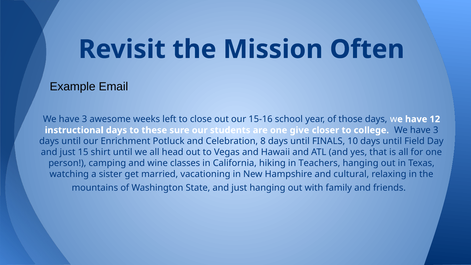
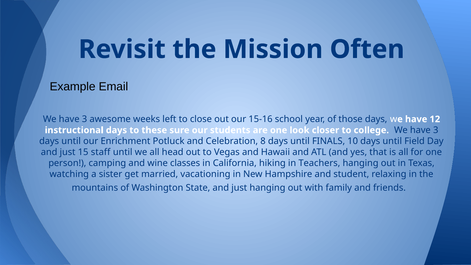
give: give -> look
shirt: shirt -> staff
cultural: cultural -> student
